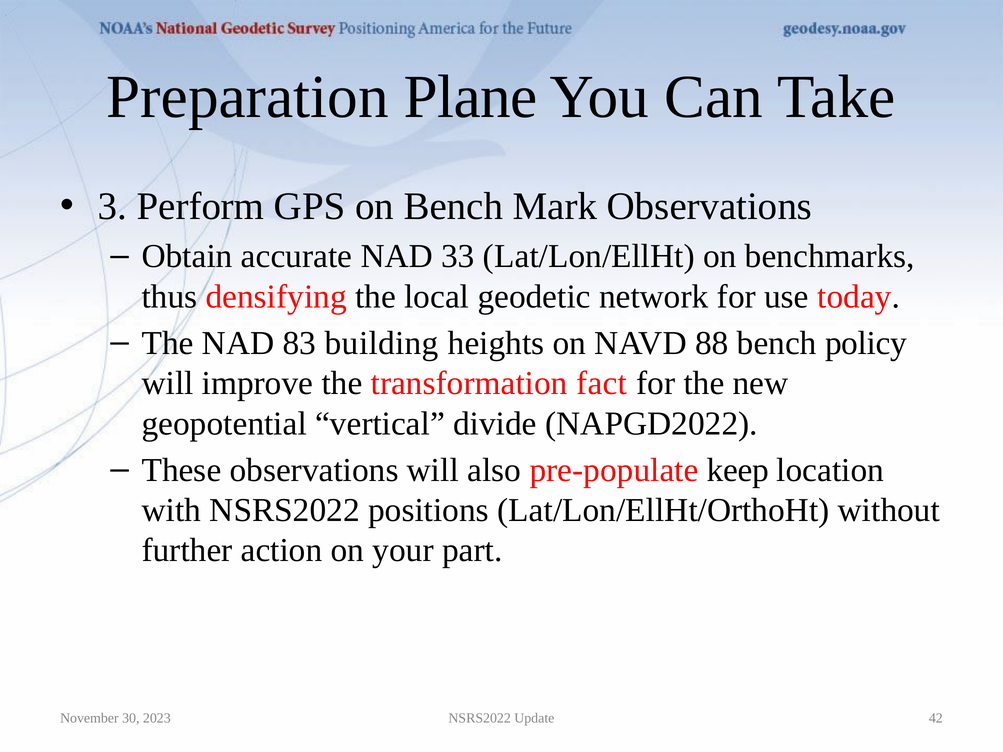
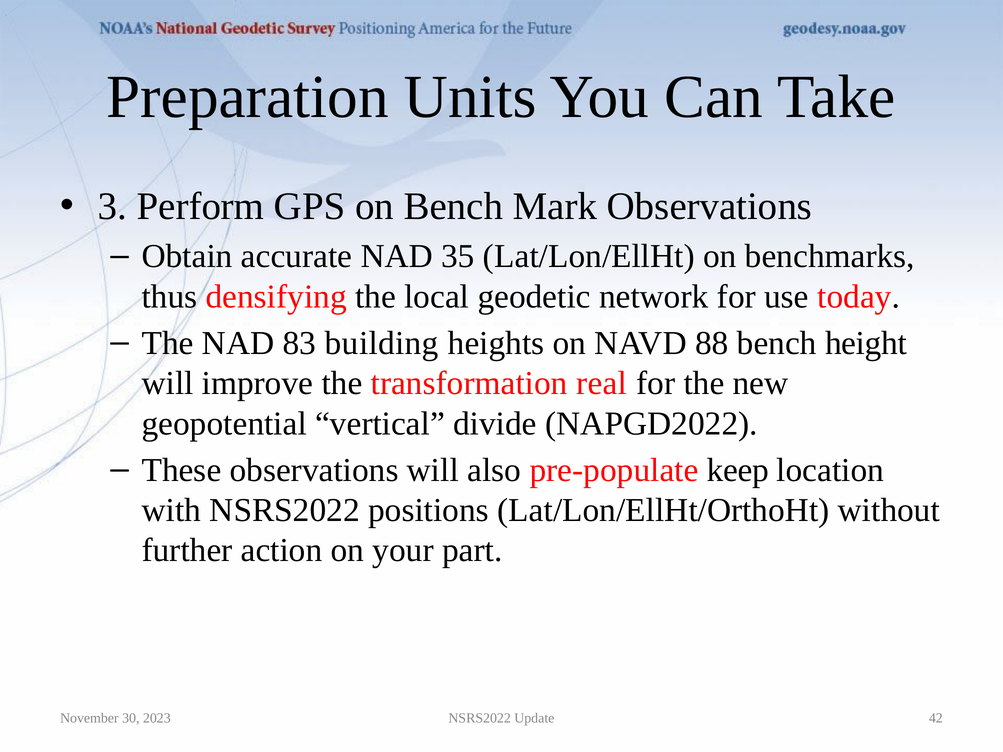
Plane: Plane -> Units
33: 33 -> 35
policy: policy -> height
fact: fact -> real
